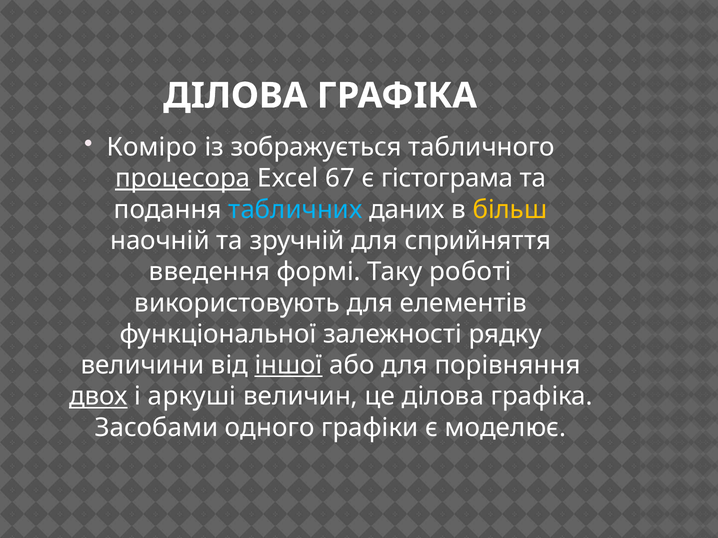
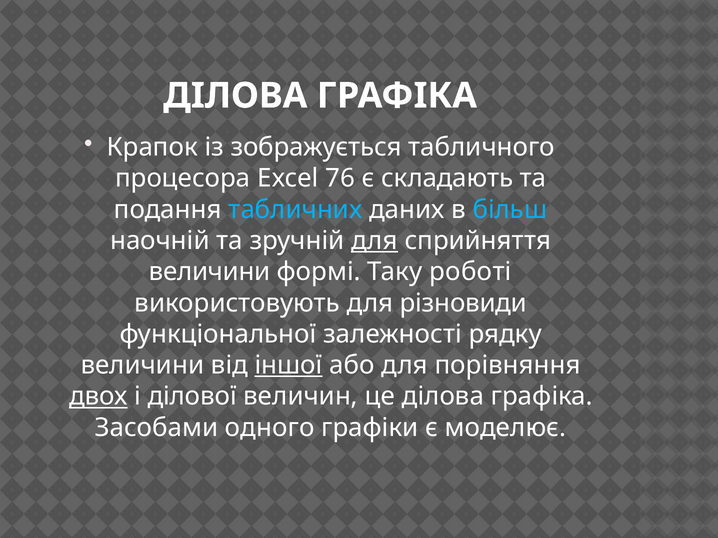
Коміро: Коміро -> Крапок
процесора underline: present -> none
67: 67 -> 76
гістограма: гістограма -> складають
більш colour: yellow -> light blue
для at (374, 241) underline: none -> present
введення at (209, 272): введення -> величини
елементів: елементів -> рiзновиди
аркуші: аркуші -> ділової
